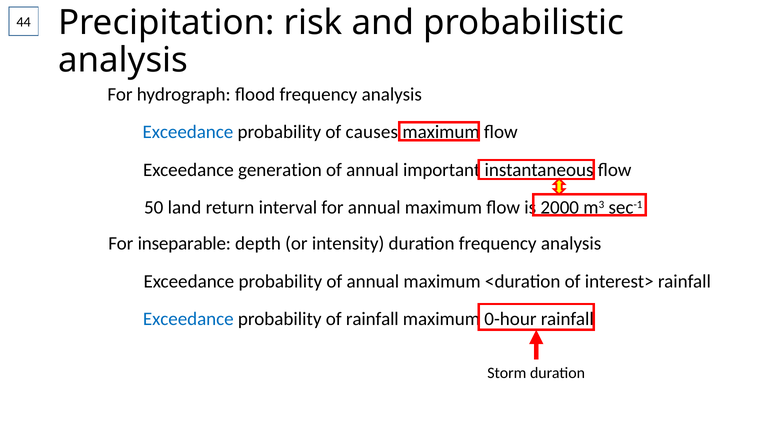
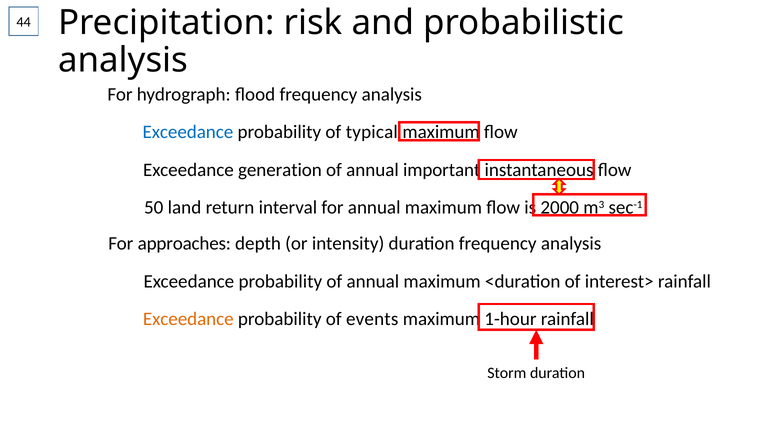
causes: causes -> typical
inseparable: inseparable -> approaches
Exceedance at (188, 319) colour: blue -> orange
of rainfall: rainfall -> events
0-hour: 0-hour -> 1-hour
